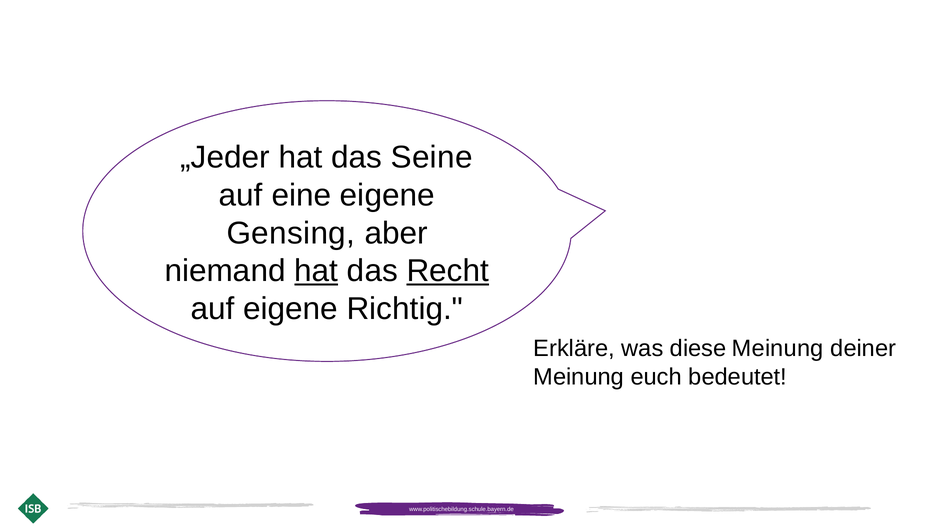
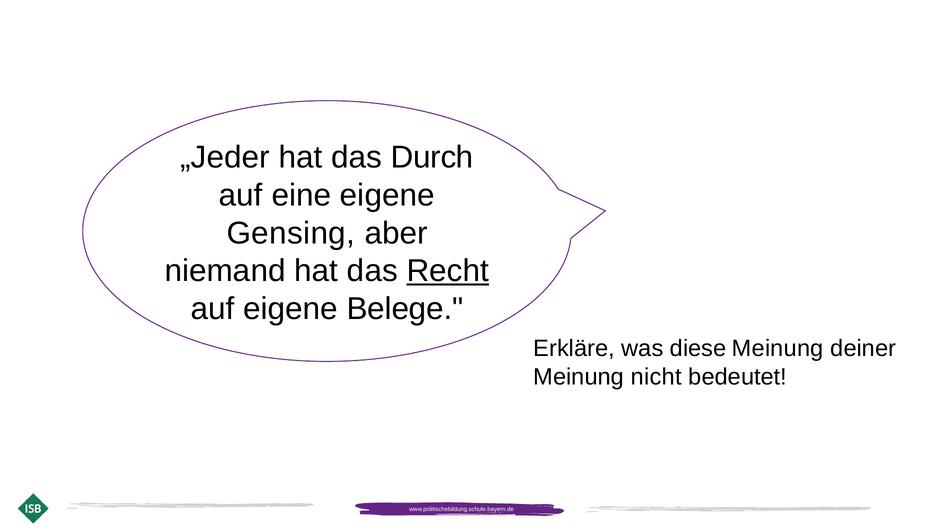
Seine: Seine -> Durch
hat at (316, 271) underline: present -> none
Richtig: Richtig -> Belege
euch: euch -> nicht
